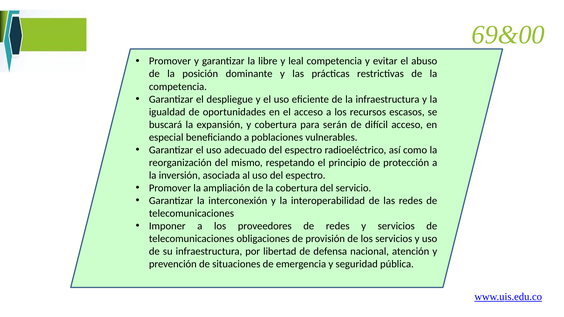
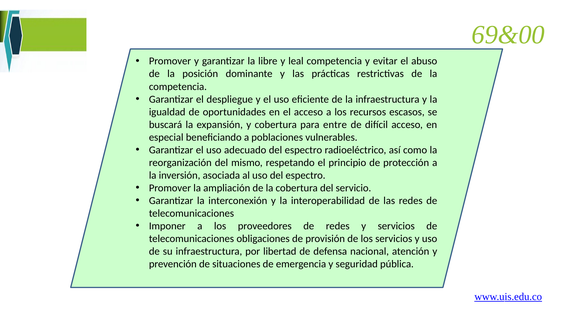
serán: serán -> entre
